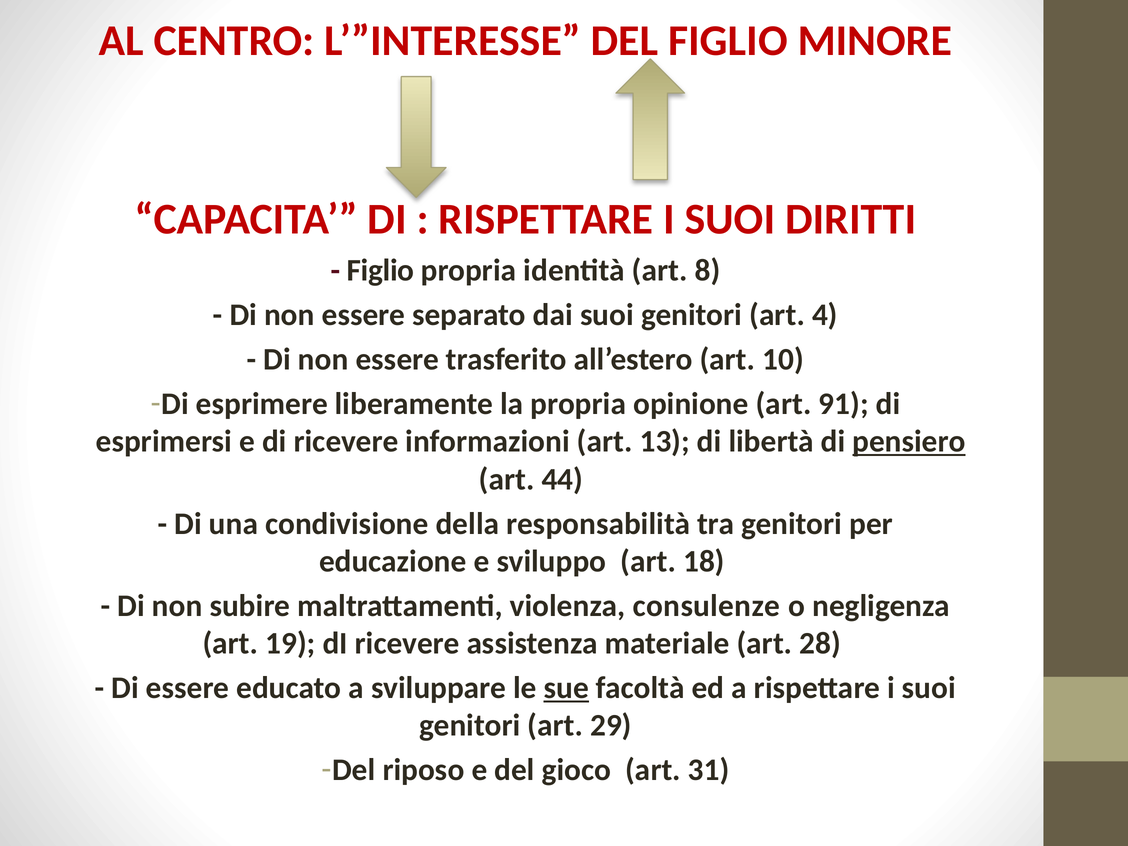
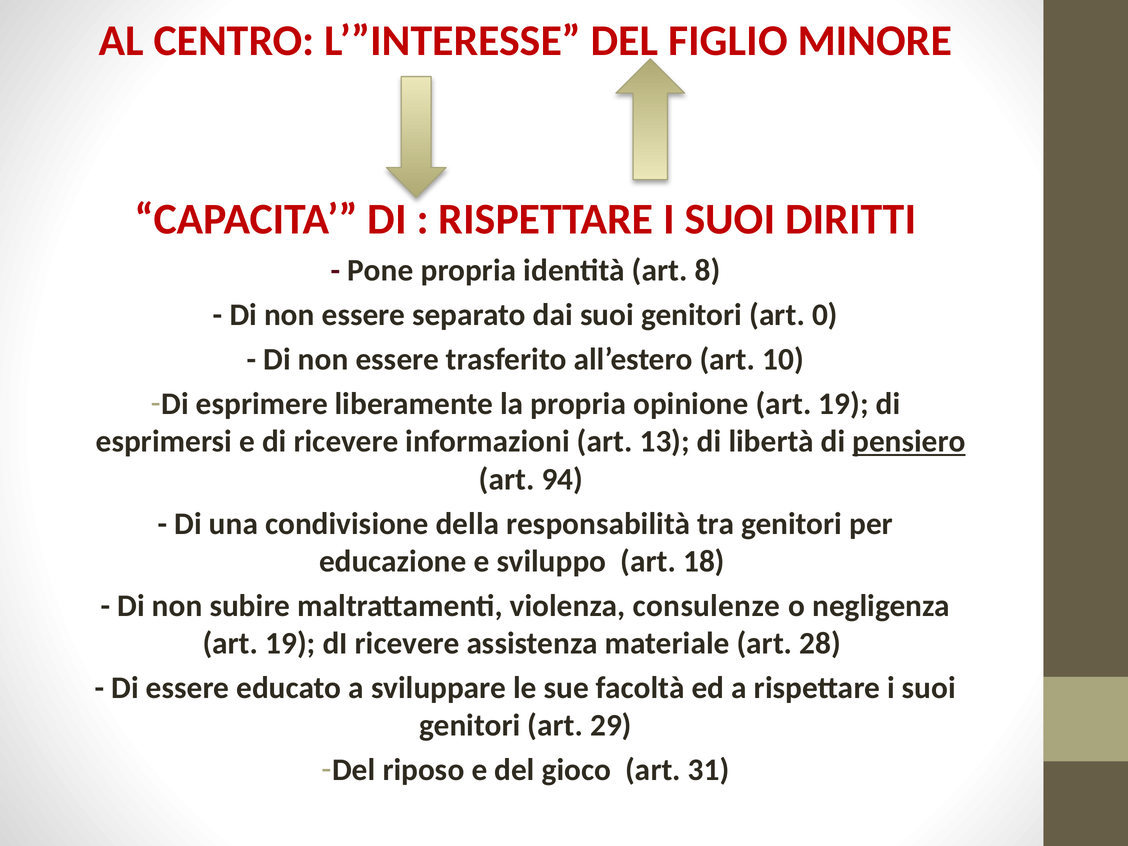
Figlio at (381, 270): Figlio -> Pone
4: 4 -> 0
opinione art 91: 91 -> 19
44: 44 -> 94
sue underline: present -> none
